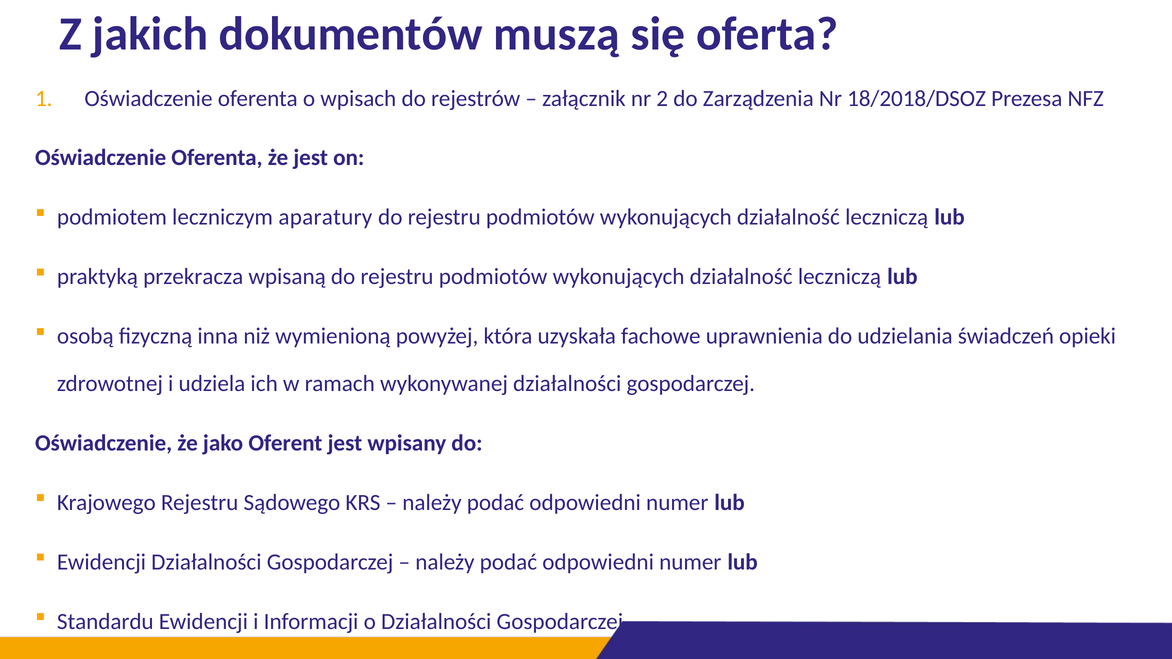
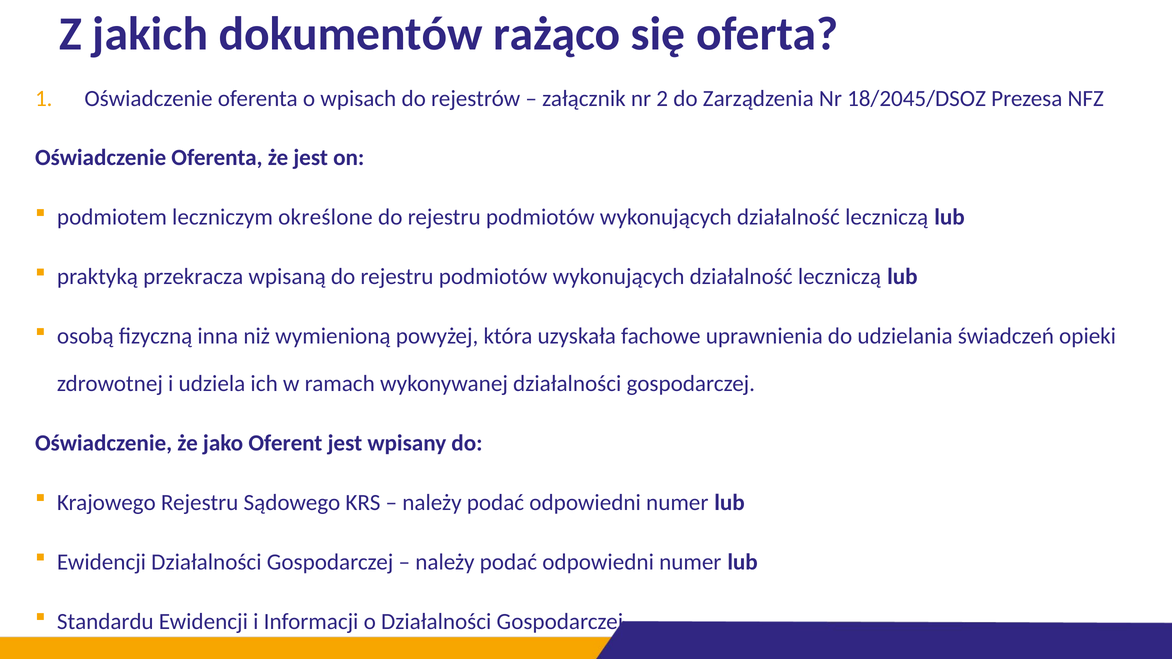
muszą: muszą -> rażąco
18/2018/DSOZ: 18/2018/DSOZ -> 18/2045/DSOZ
aparatury: aparatury -> określone
